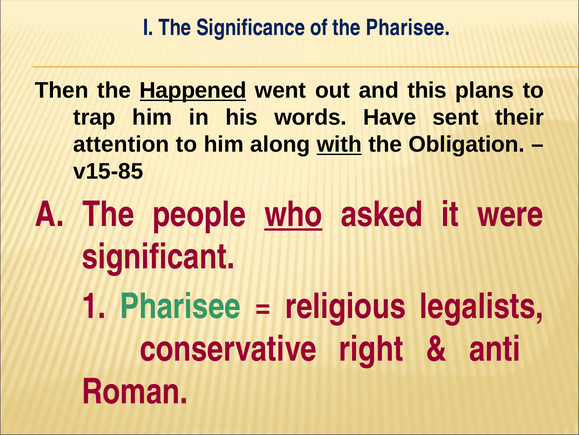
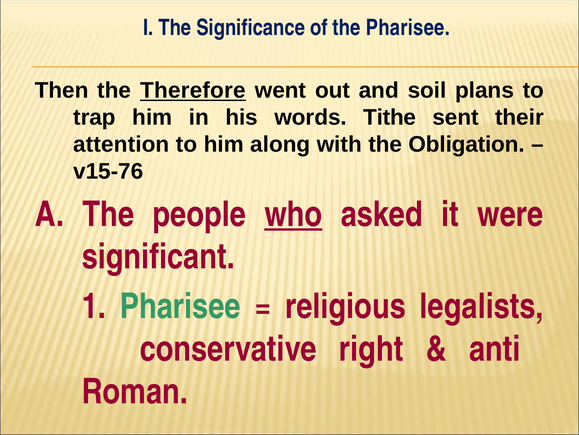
Happened: Happened -> Therefore
this: this -> soil
Have: Have -> Tithe
with underline: present -> none
v15-85: v15-85 -> v15-76
